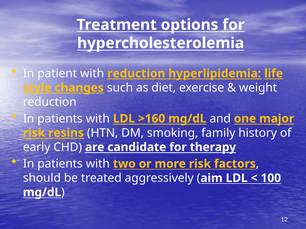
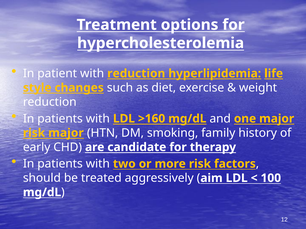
risk resins: resins -> major
